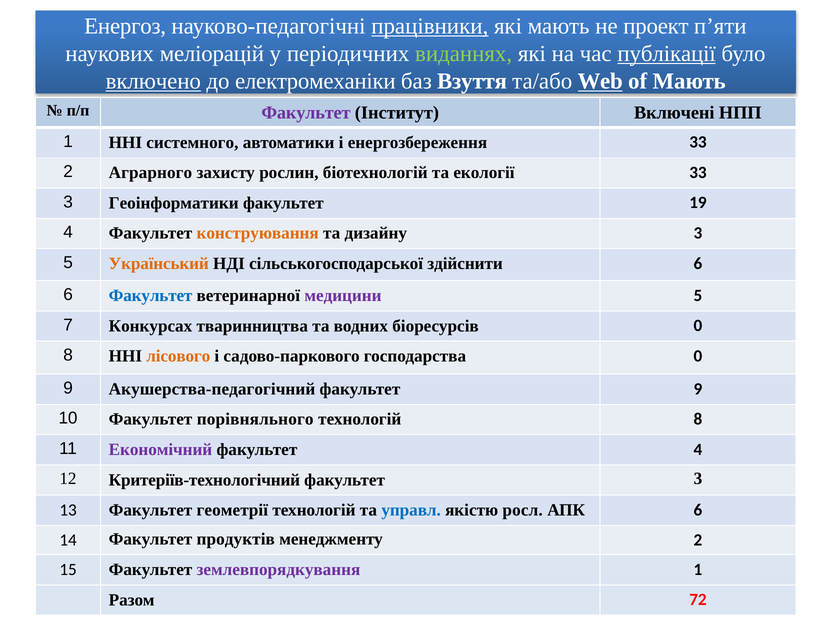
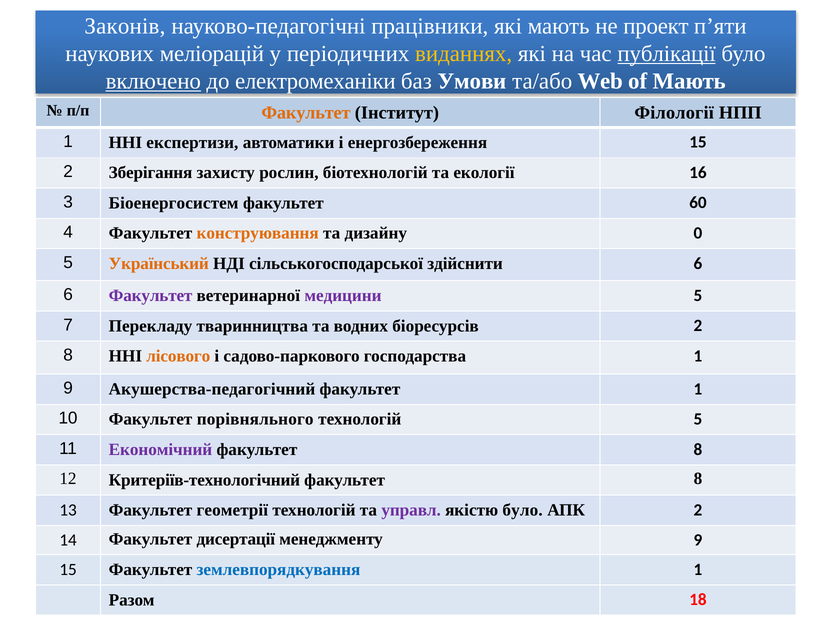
Енергоз: Енергоз -> Законів
працівники underline: present -> none
виданнях colour: light green -> yellow
Взуття: Взуття -> Умови
Web underline: present -> none
Факультет at (306, 113) colour: purple -> orange
Включені: Включені -> Філології
системного: системного -> експертизи
енергозбереження 33: 33 -> 15
Аграрного: Аграрного -> Зберігання
екології 33: 33 -> 16
Геоінформатики: Геоінформатики -> Біоенергосистем
19: 19 -> 60
дизайну 3: 3 -> 0
Факультет at (151, 296) colour: blue -> purple
Конкурсах: Конкурсах -> Перекладу
біоресурсів 0: 0 -> 2
господарства 0: 0 -> 1
факультет 9: 9 -> 1
технологій 8: 8 -> 5
4 at (698, 449): 4 -> 8
3 at (698, 479): 3 -> 8
управл colour: blue -> purple
якістю росл: росл -> було
АПК 6: 6 -> 2
продуктів: продуктів -> дисертації
менеджменту 2: 2 -> 9
землевпорядкування colour: purple -> blue
72: 72 -> 18
